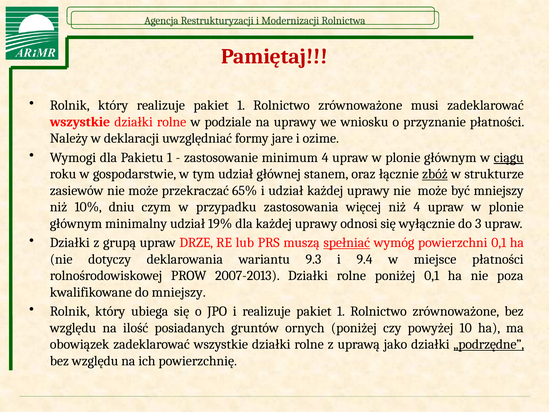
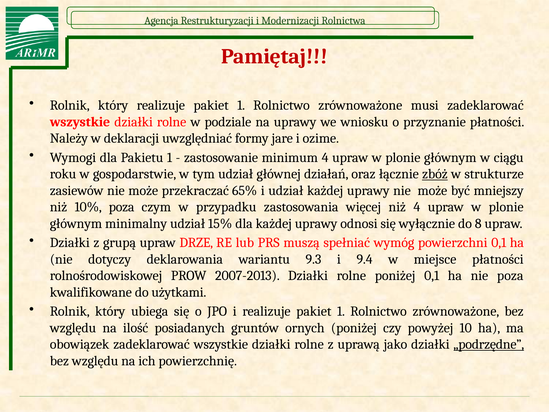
ciągu underline: present -> none
stanem: stanem -> działań
10% dniu: dniu -> poza
19%: 19% -> 15%
3: 3 -> 8
spełniać underline: present -> none
do mniejszy: mniejszy -> użytkami
